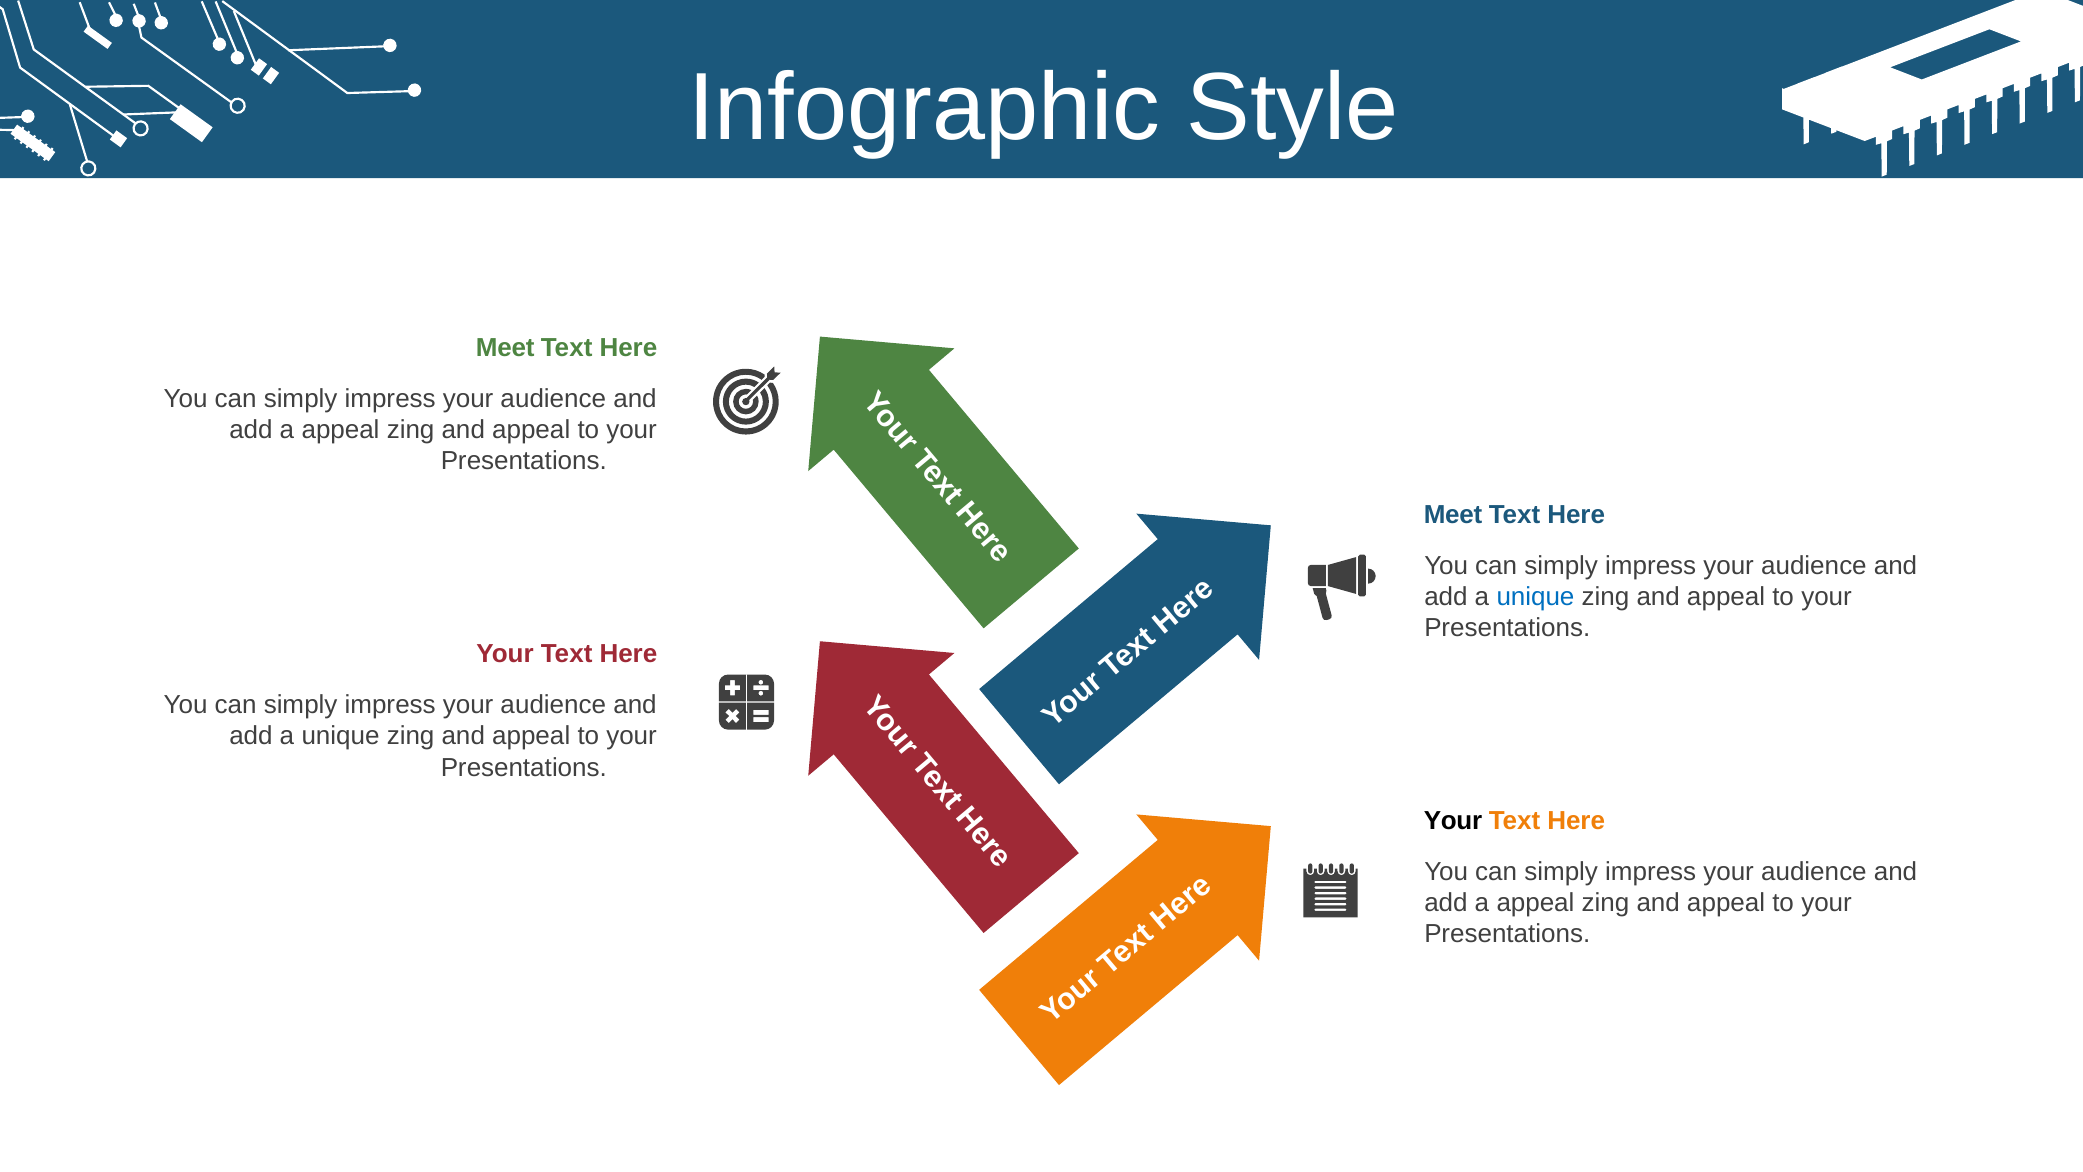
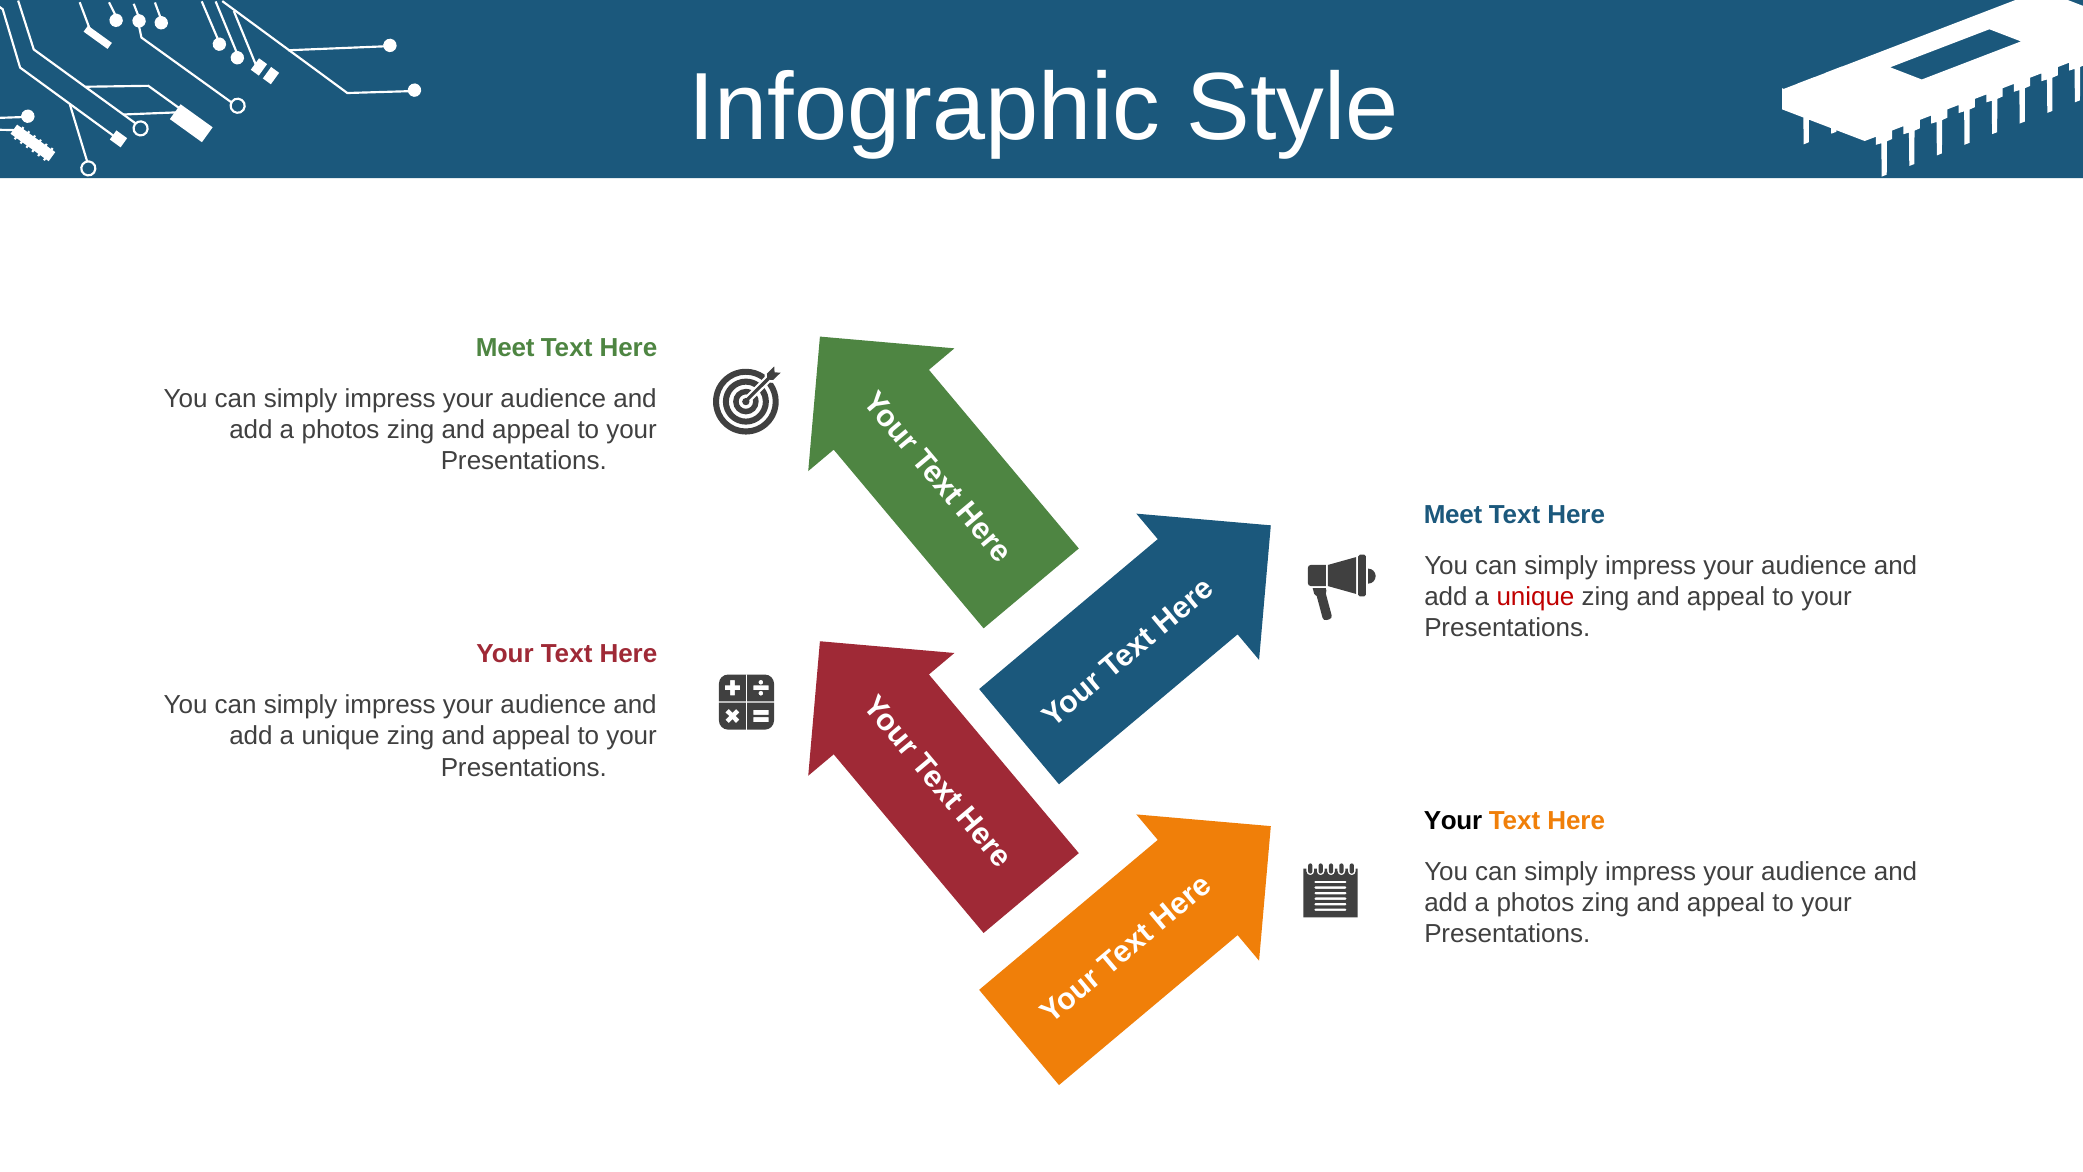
appeal at (341, 430): appeal -> photos
unique at (1535, 597) colour: blue -> red
appeal at (1535, 903): appeal -> photos
